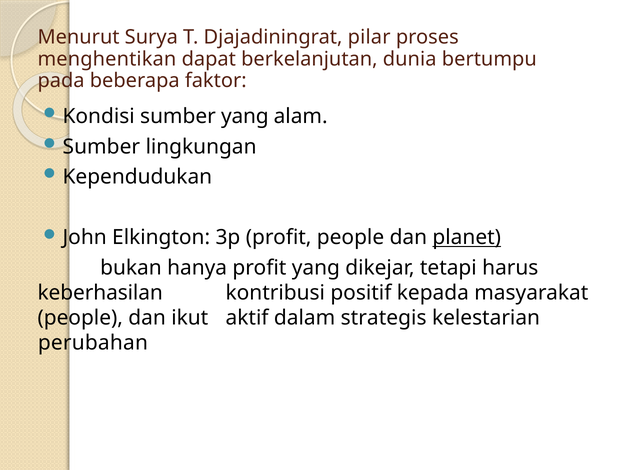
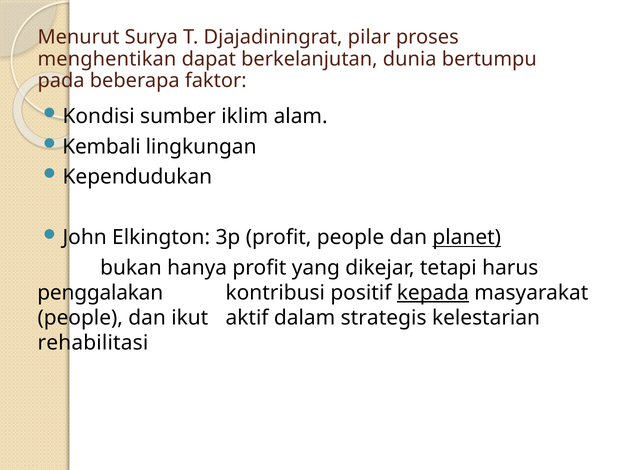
sumber yang: yang -> iklim
Sumber at (101, 147): Sumber -> Kembali
keberhasilan: keberhasilan -> penggalakan
kepada underline: none -> present
perubahan: perubahan -> rehabilitasi
